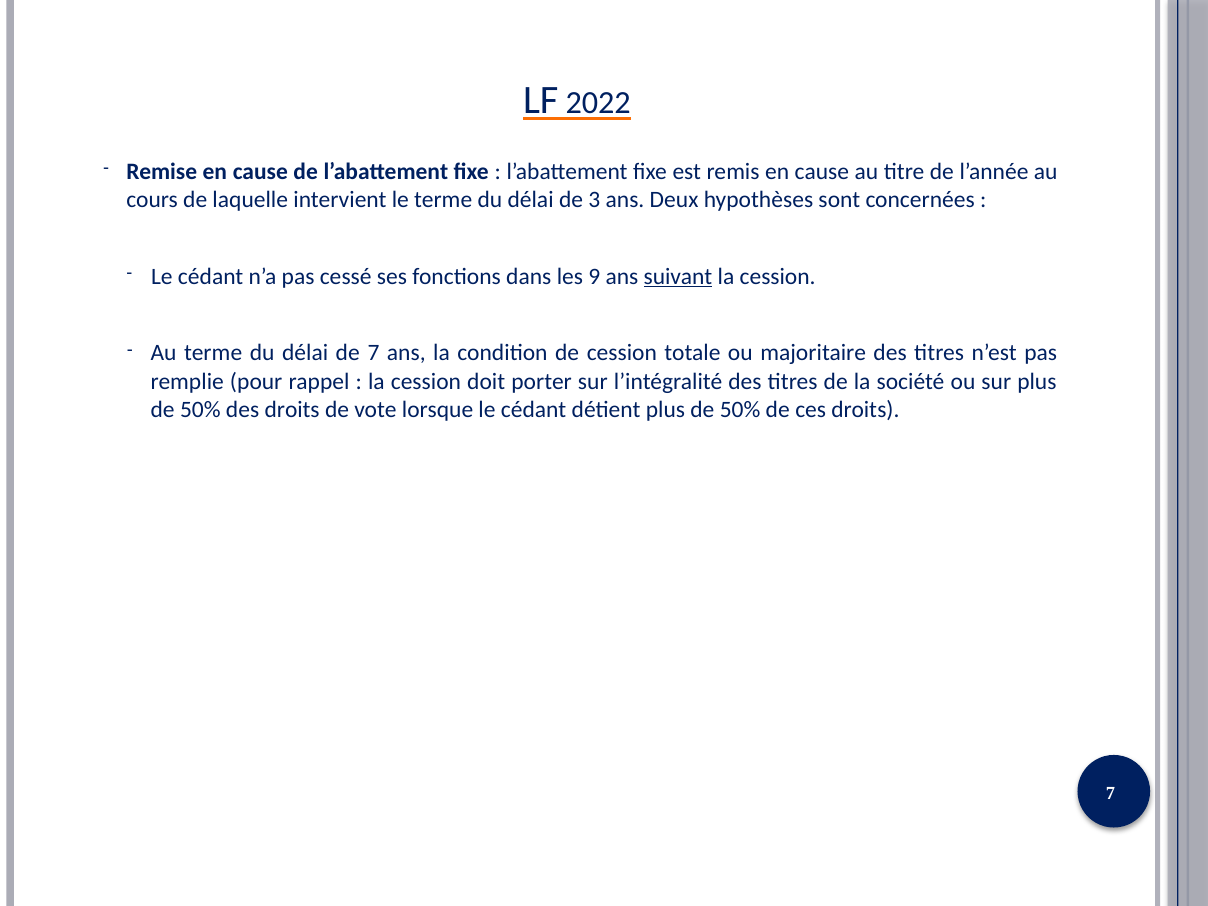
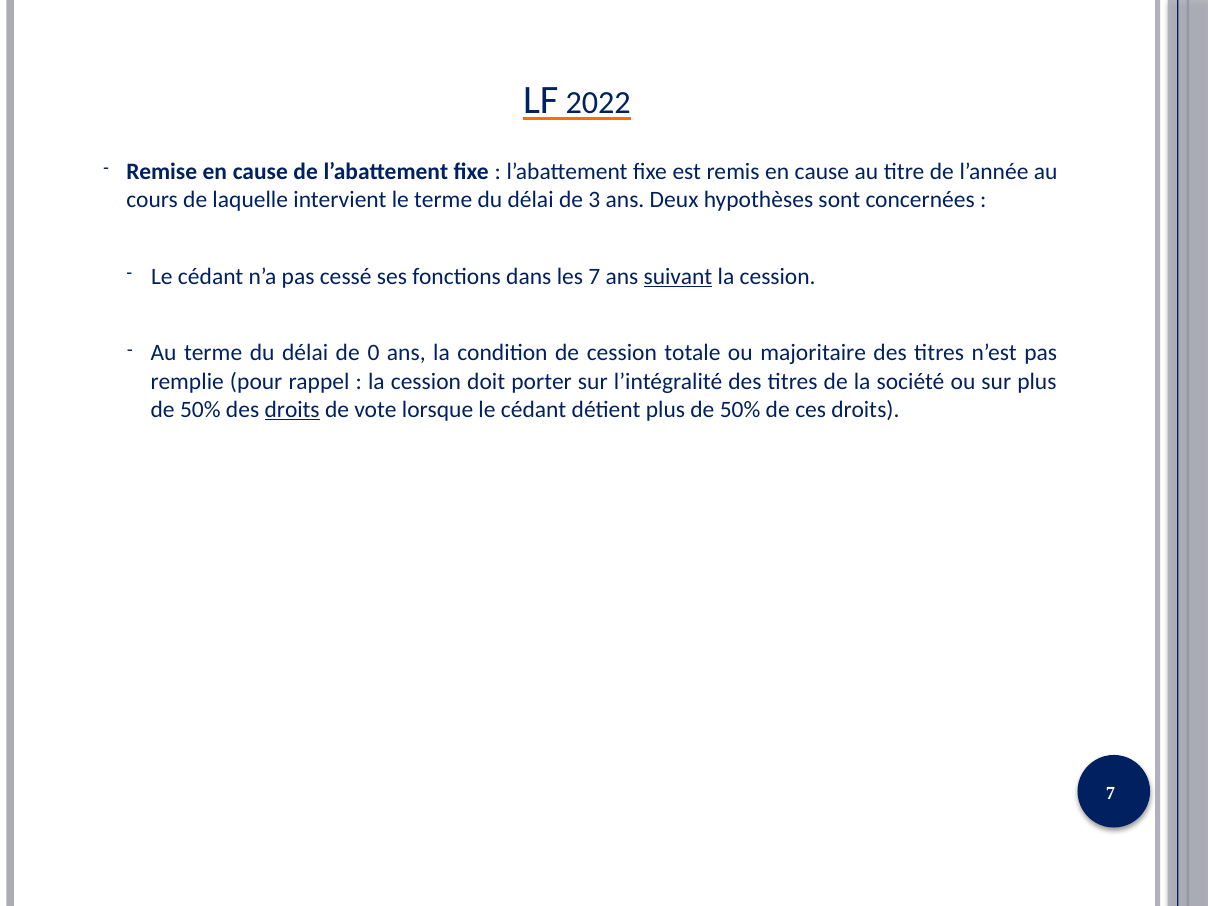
les 9: 9 -> 7
de 7: 7 -> 0
droits at (292, 410) underline: none -> present
